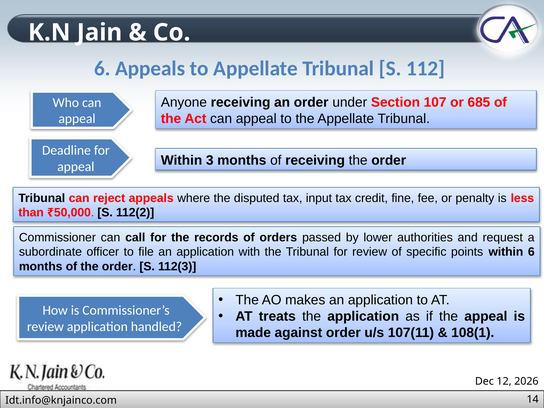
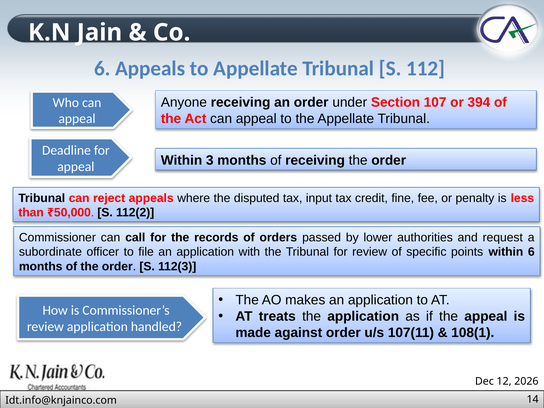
685: 685 -> 394
